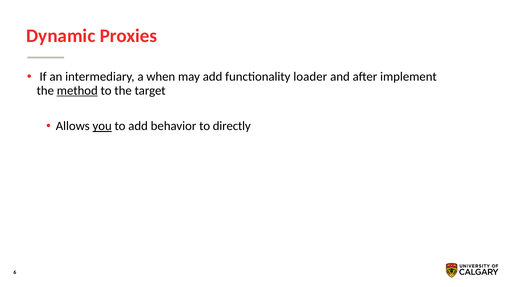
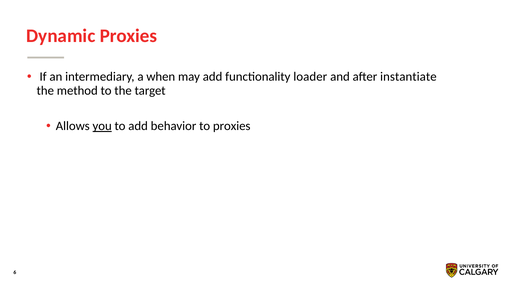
implement: implement -> instantiate
method underline: present -> none
to directly: directly -> proxies
